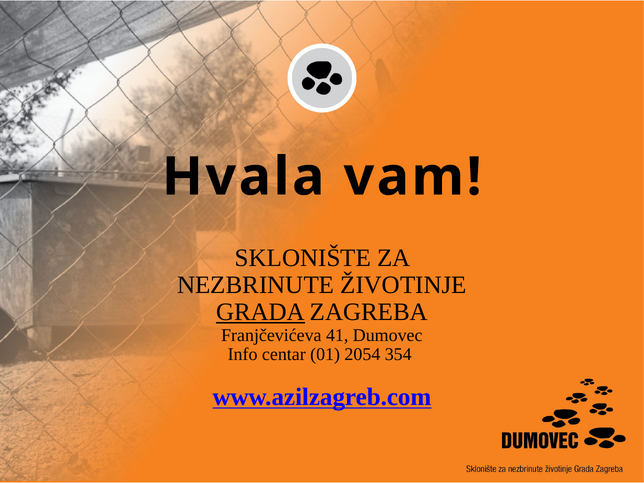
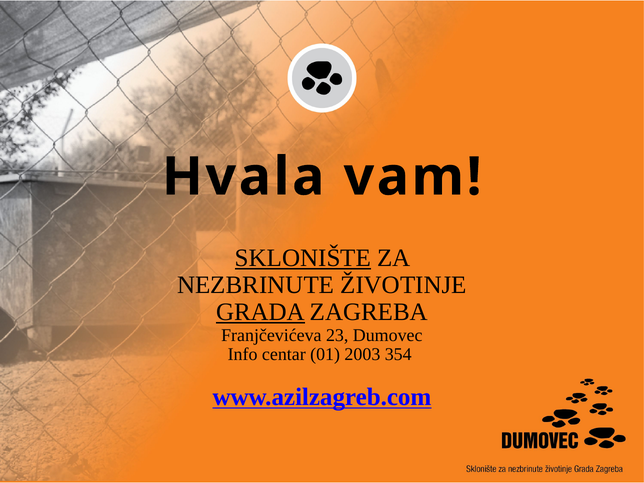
SKLONIŠTE underline: none -> present
41: 41 -> 23
2054: 2054 -> 2003
